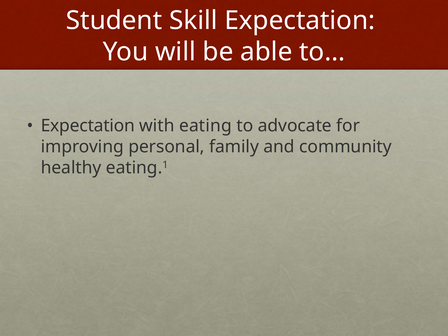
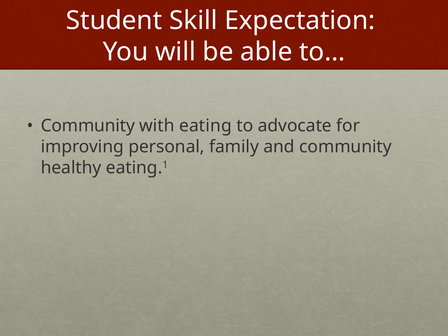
Expectation at (88, 126): Expectation -> Community
